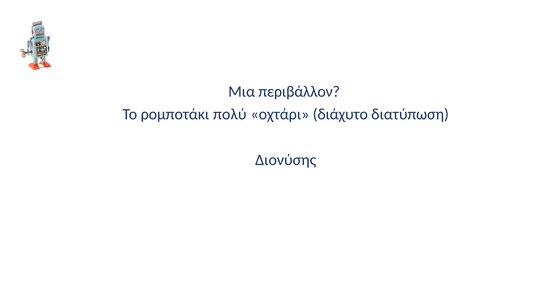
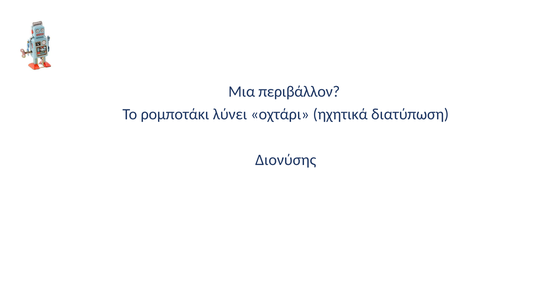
πολύ: πολύ -> λύνει
διάχυτο: διάχυτο -> ηχητικά
